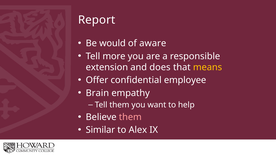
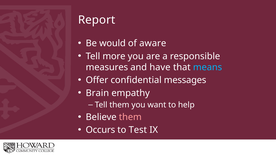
extension: extension -> measures
does: does -> have
means colour: yellow -> light blue
employee: employee -> messages
Similar: Similar -> Occurs
Alex: Alex -> Test
